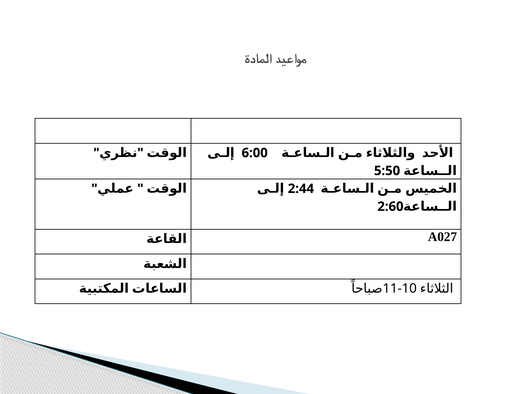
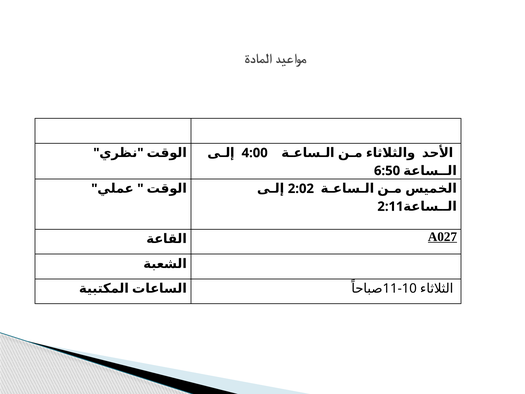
6:00: 6:00 -> 4:00
5:50: 5:50 -> 6:50
2:44: 2:44 -> 2:02
2:60: 2:60 -> 2:11
A027 underline: none -> present
